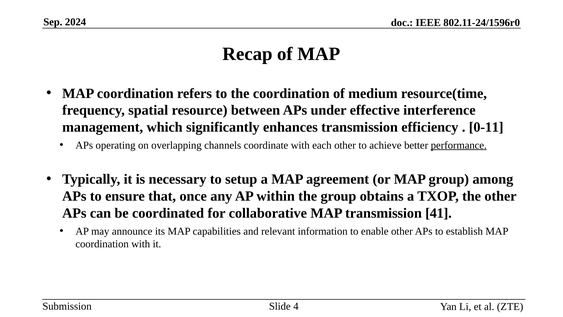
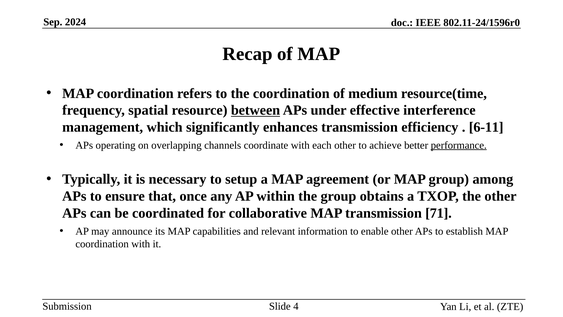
between underline: none -> present
0-11: 0-11 -> 6-11
41: 41 -> 71
